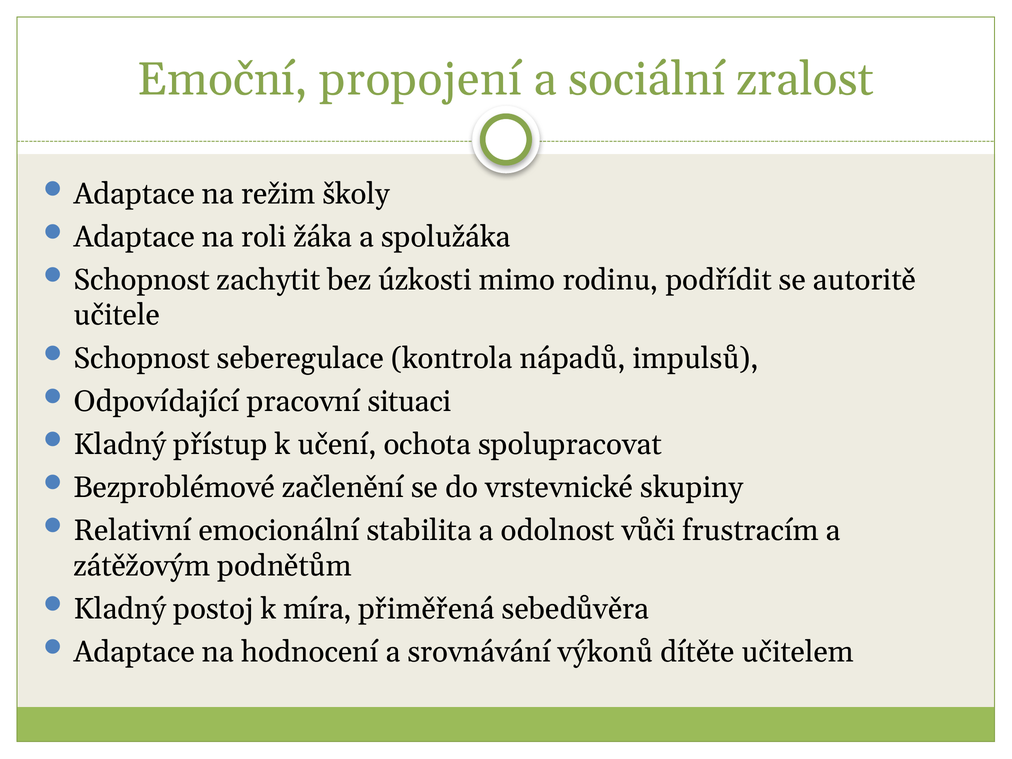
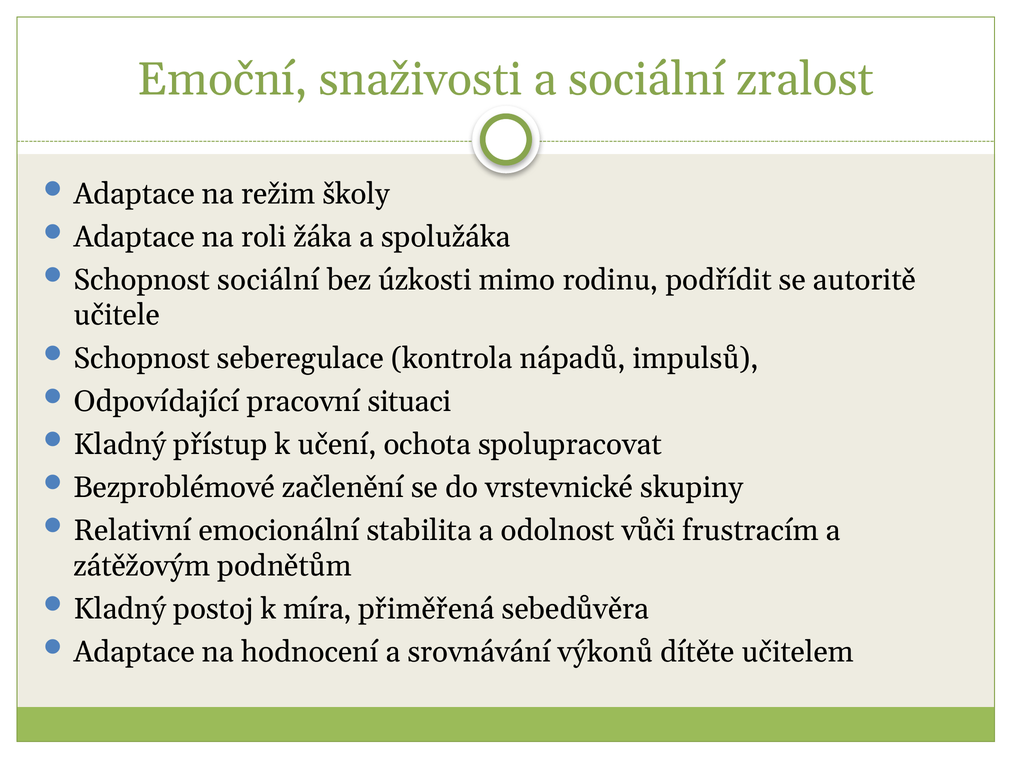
propojení: propojení -> snaživosti
Schopnost zachytit: zachytit -> sociální
